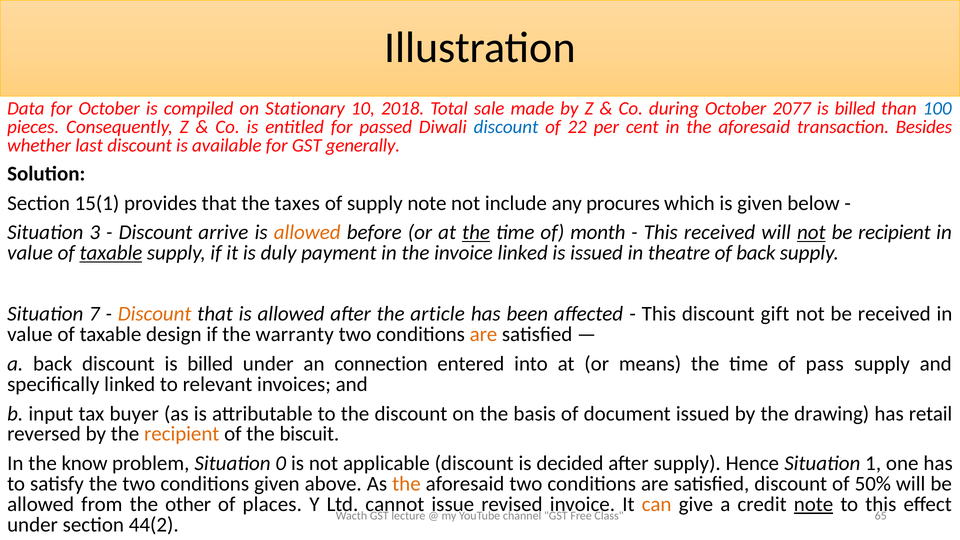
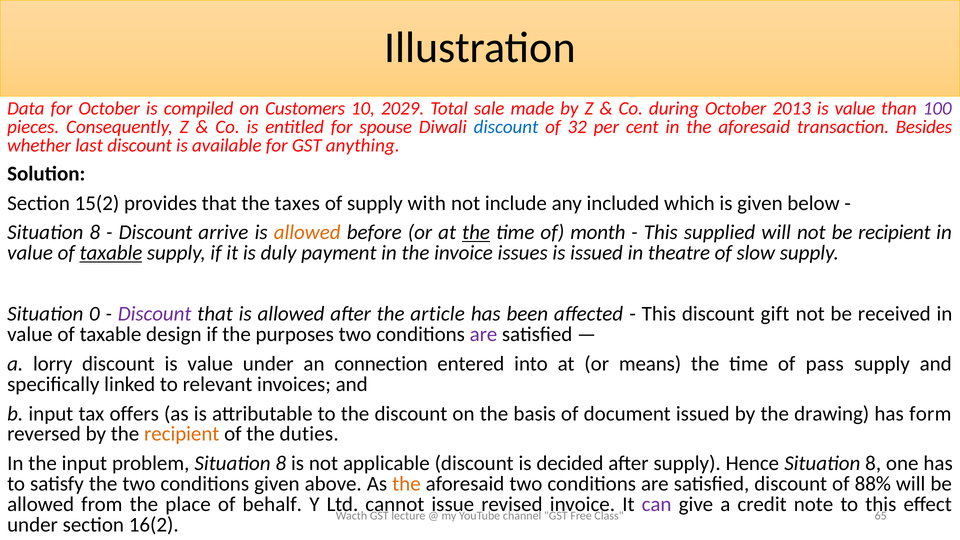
Stationary: Stationary -> Customers
2018: 2018 -> 2029
2077: 2077 -> 2013
billed at (855, 108): billed -> value
100 colour: blue -> purple
passed: passed -> spouse
22: 22 -> 32
generally: generally -> anything
15(1: 15(1 -> 15(2
supply note: note -> with
procures: procures -> included
3 at (95, 233): 3 -> 8
This received: received -> supplied
not at (811, 233) underline: present -> none
invoice linked: linked -> issues
of back: back -> slow
7: 7 -> 0
Discount at (155, 314) colour: orange -> purple
warranty: warranty -> purposes
are at (483, 334) colour: orange -> purple
a back: back -> lorry
discount is billed: billed -> value
buyer: buyer -> offers
retail: retail -> form
biscuit: biscuit -> duties
the know: know -> input
problem Situation 0: 0 -> 8
1 at (873, 463): 1 -> 8
50%: 50% -> 88%
other: other -> place
places: places -> behalf
can colour: orange -> purple
note at (814, 504) underline: present -> none
44(2: 44(2 -> 16(2
